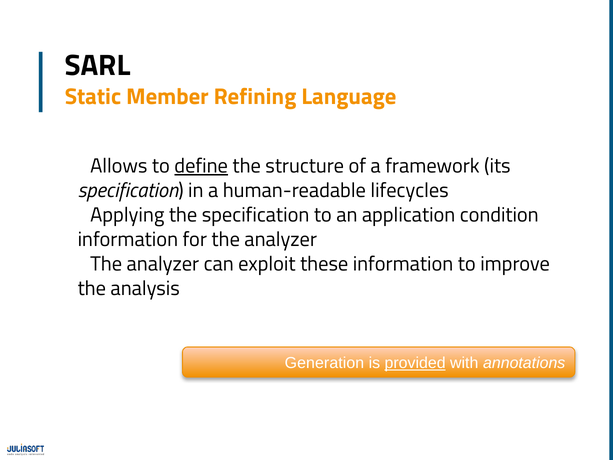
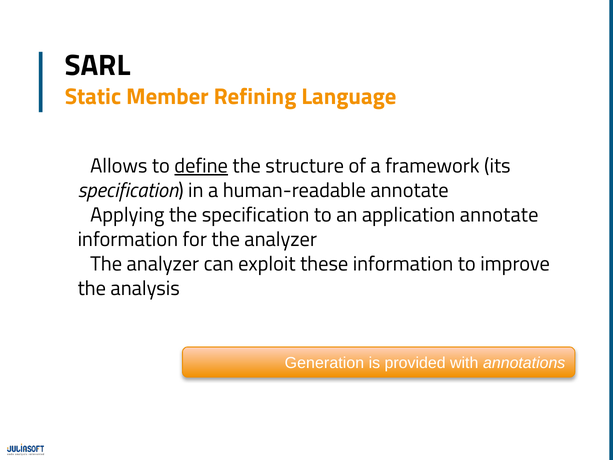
human-readable lifecycles: lifecycles -> annotate
application condition: condition -> annotate
provided underline: present -> none
